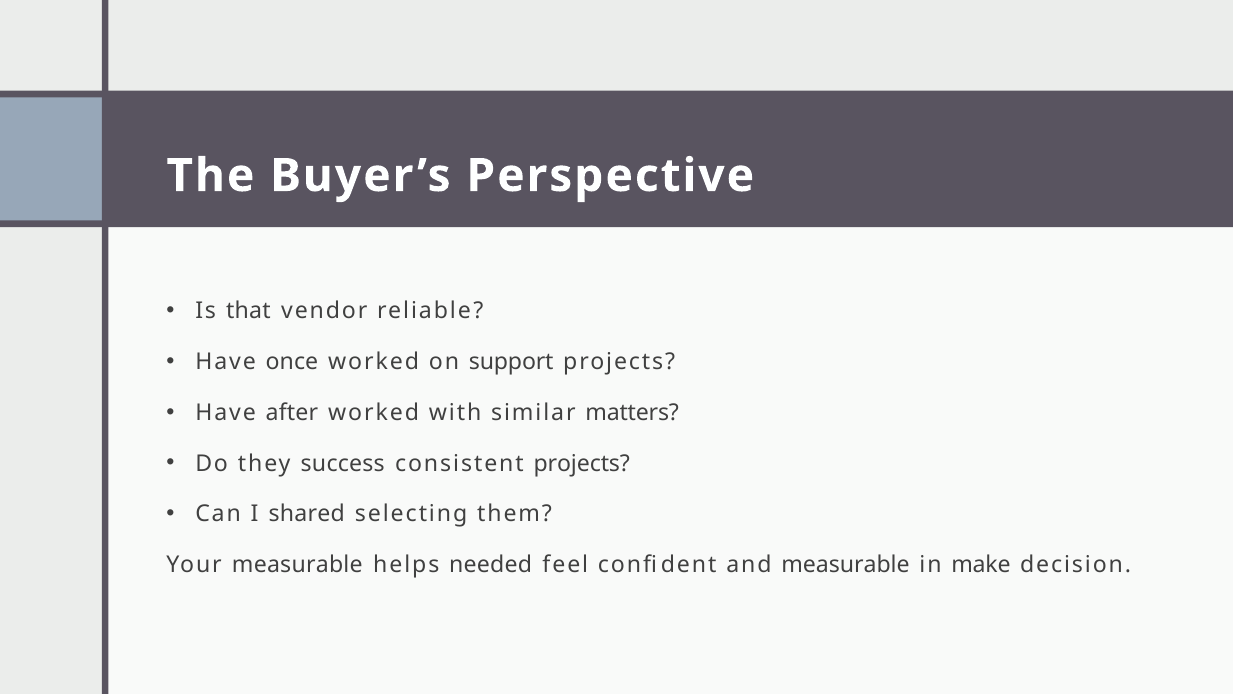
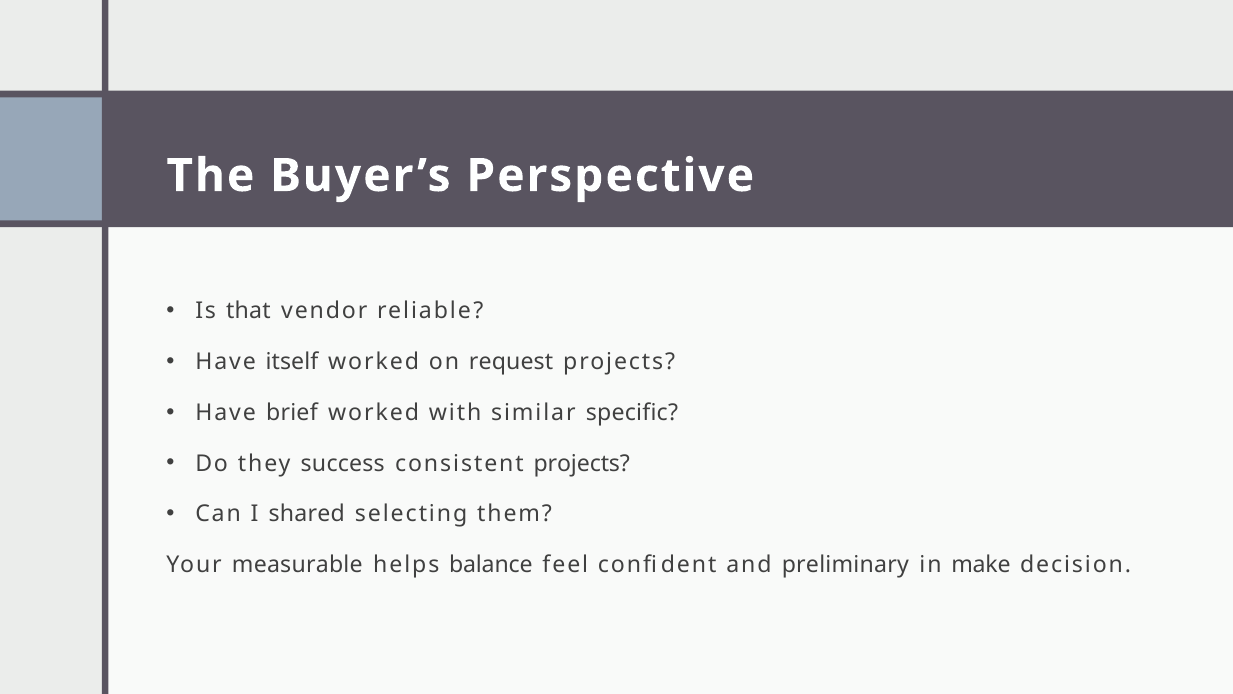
once: once -> itself
support: support -> request
after: after -> brief
matters: matters -> specific
needed: needed -> balance
and measurable: measurable -> preliminary
